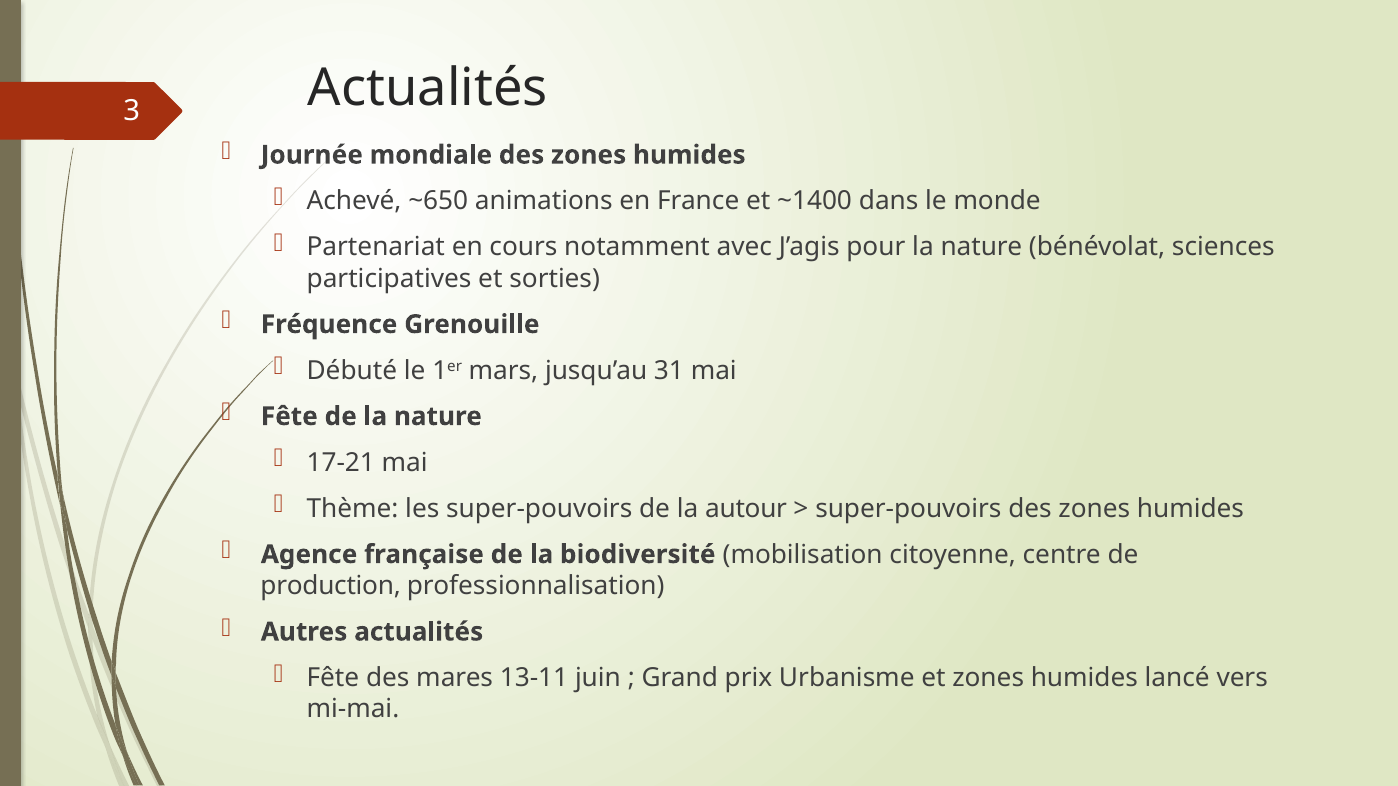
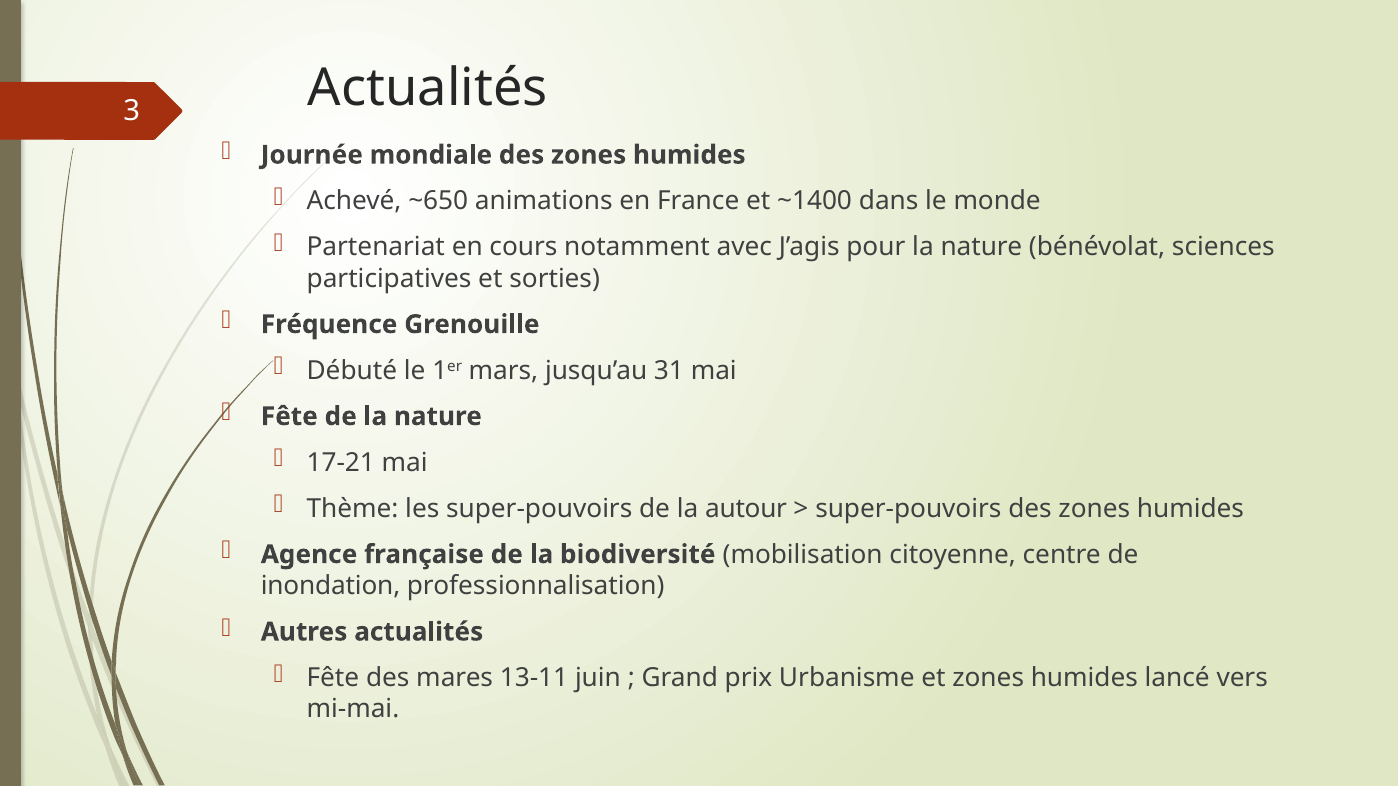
production: production -> inondation
